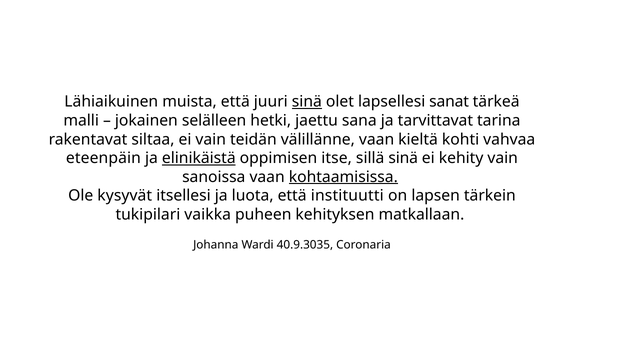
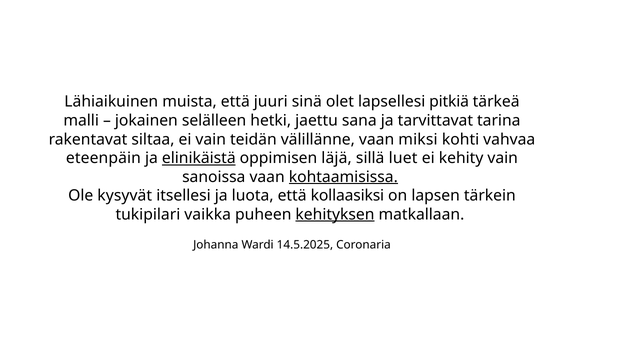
sinä at (307, 102) underline: present -> none
sanat: sanat -> pitkiä
kieltä: kieltä -> miksi
itse: itse -> läjä
sillä sinä: sinä -> luet
instituutti: instituutti -> kollaasiksi
kehityksen underline: none -> present
40.9.3035: 40.9.3035 -> 14.5.2025
